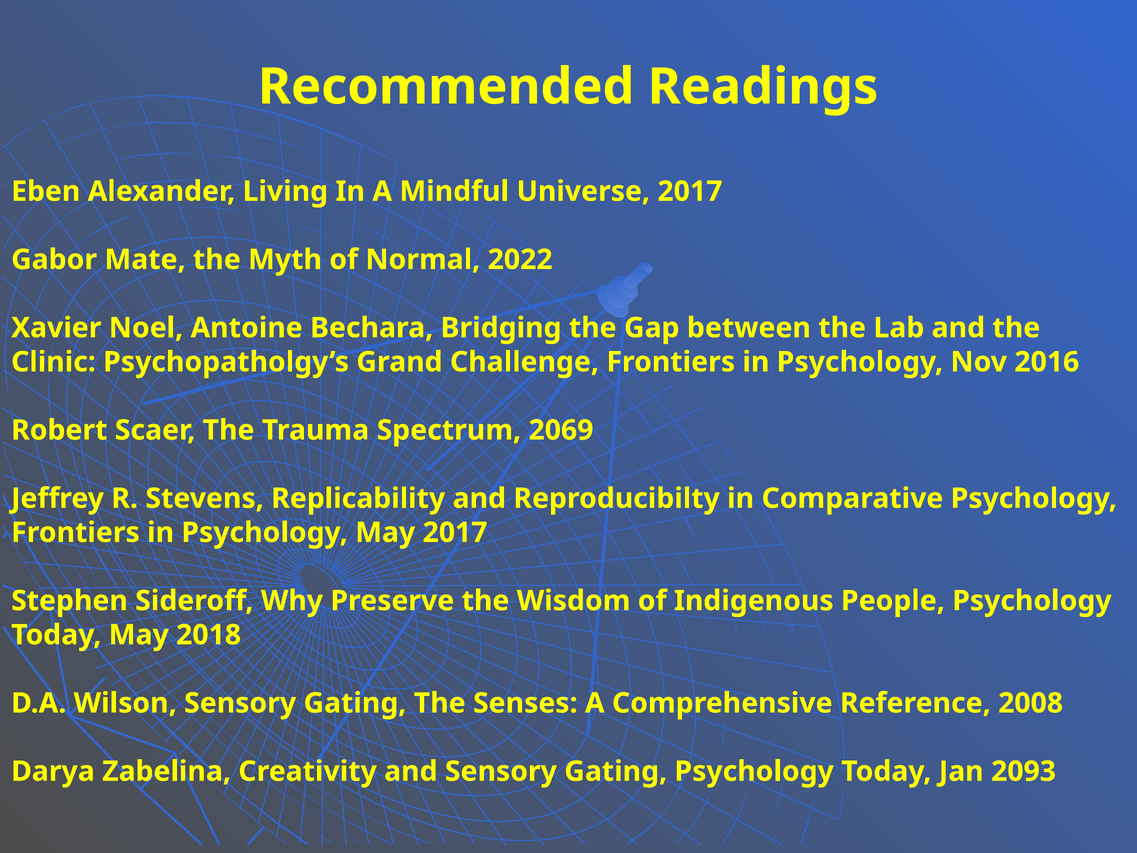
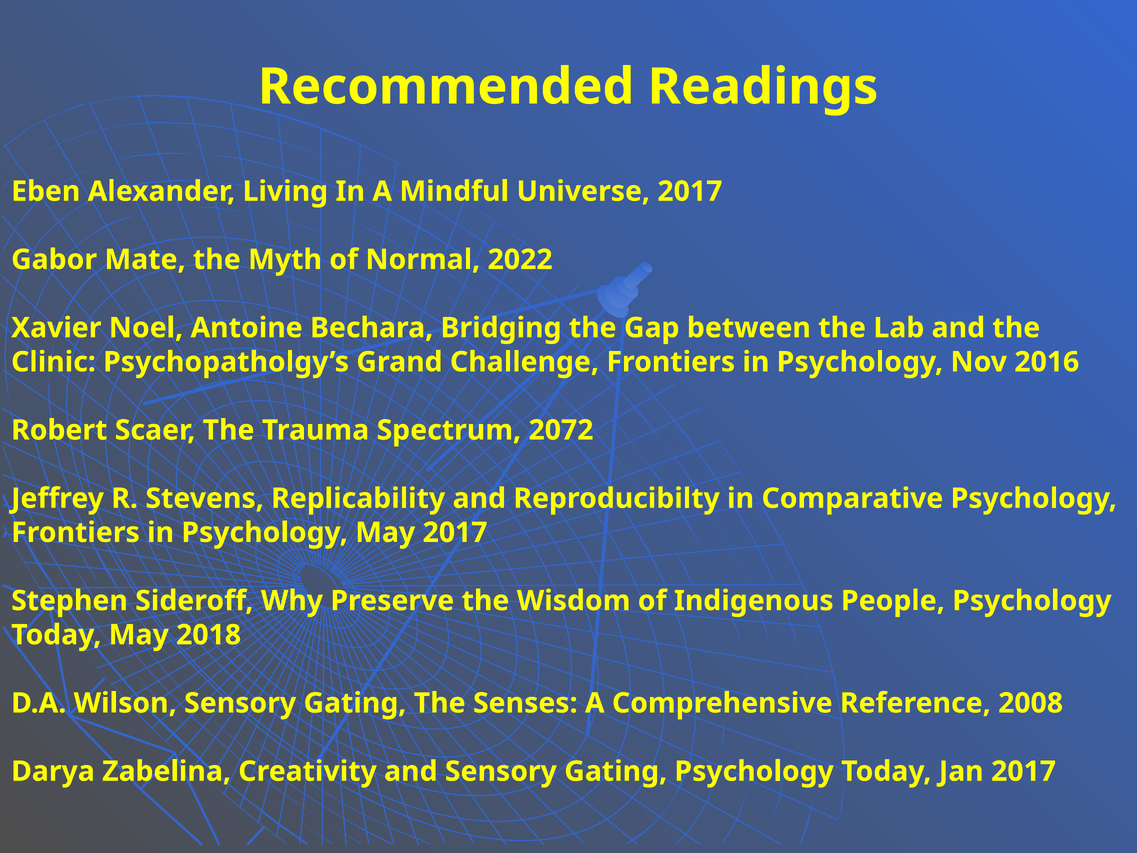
2069: 2069 -> 2072
Jan 2093: 2093 -> 2017
